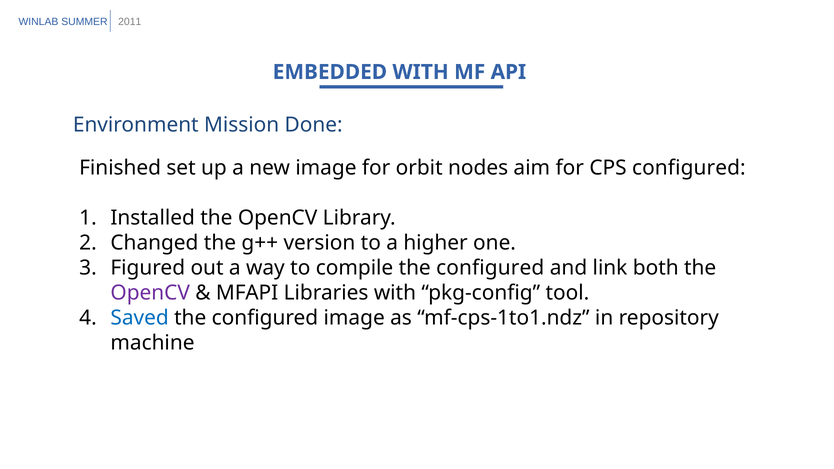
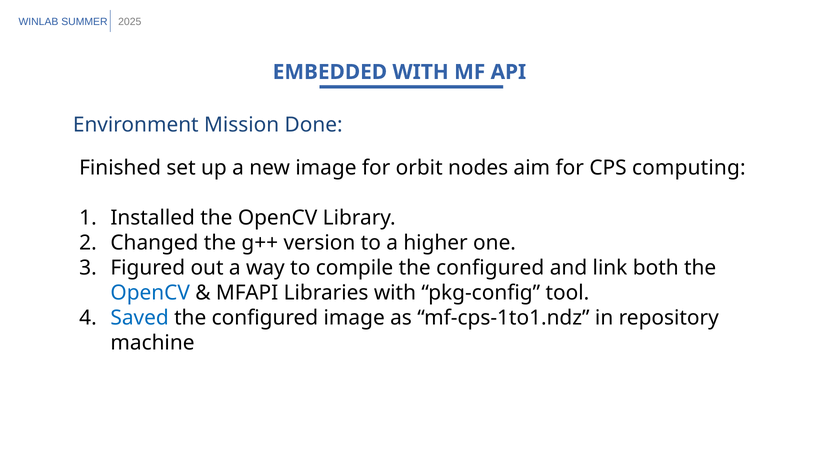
2011: 2011 -> 2025
CPS configured: configured -> computing
OpenCV at (150, 293) colour: purple -> blue
